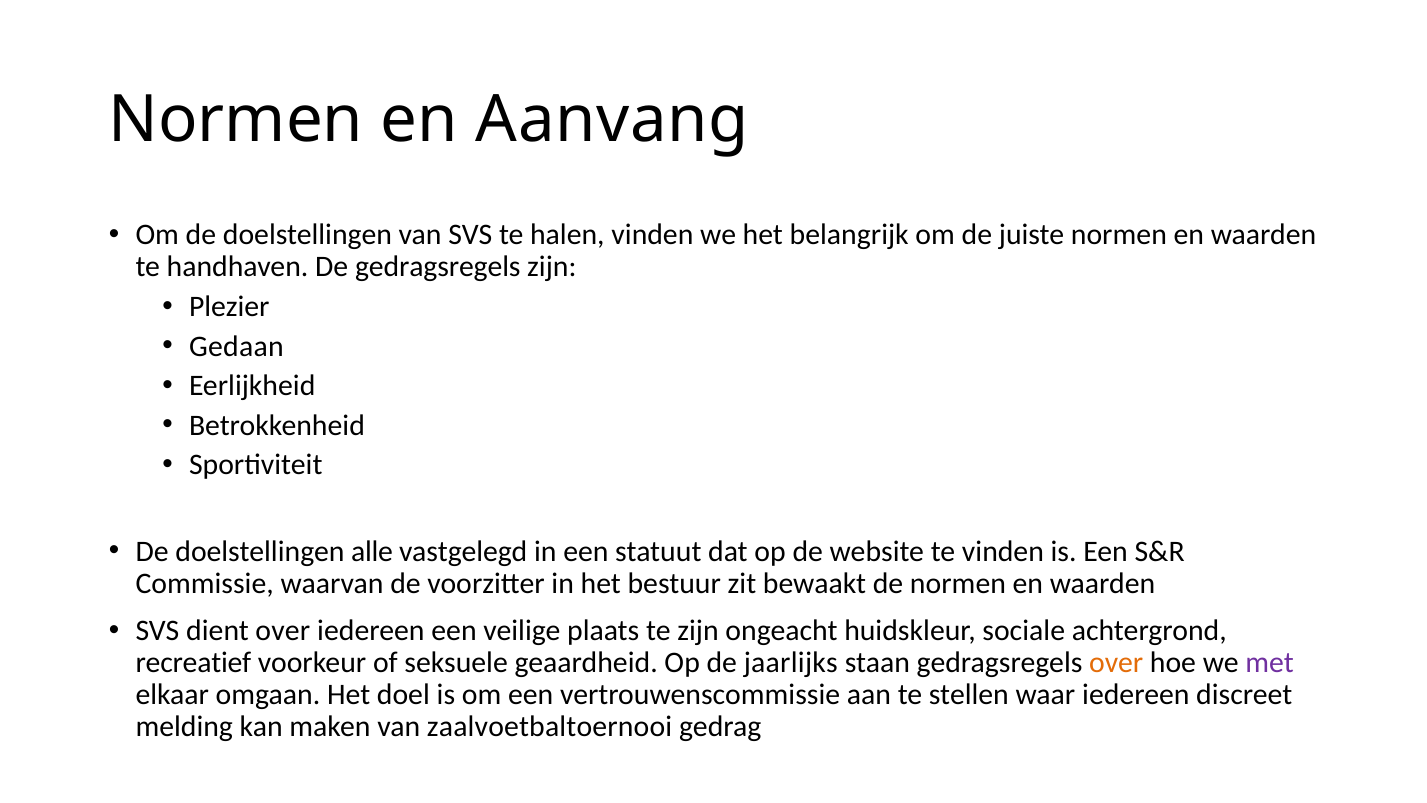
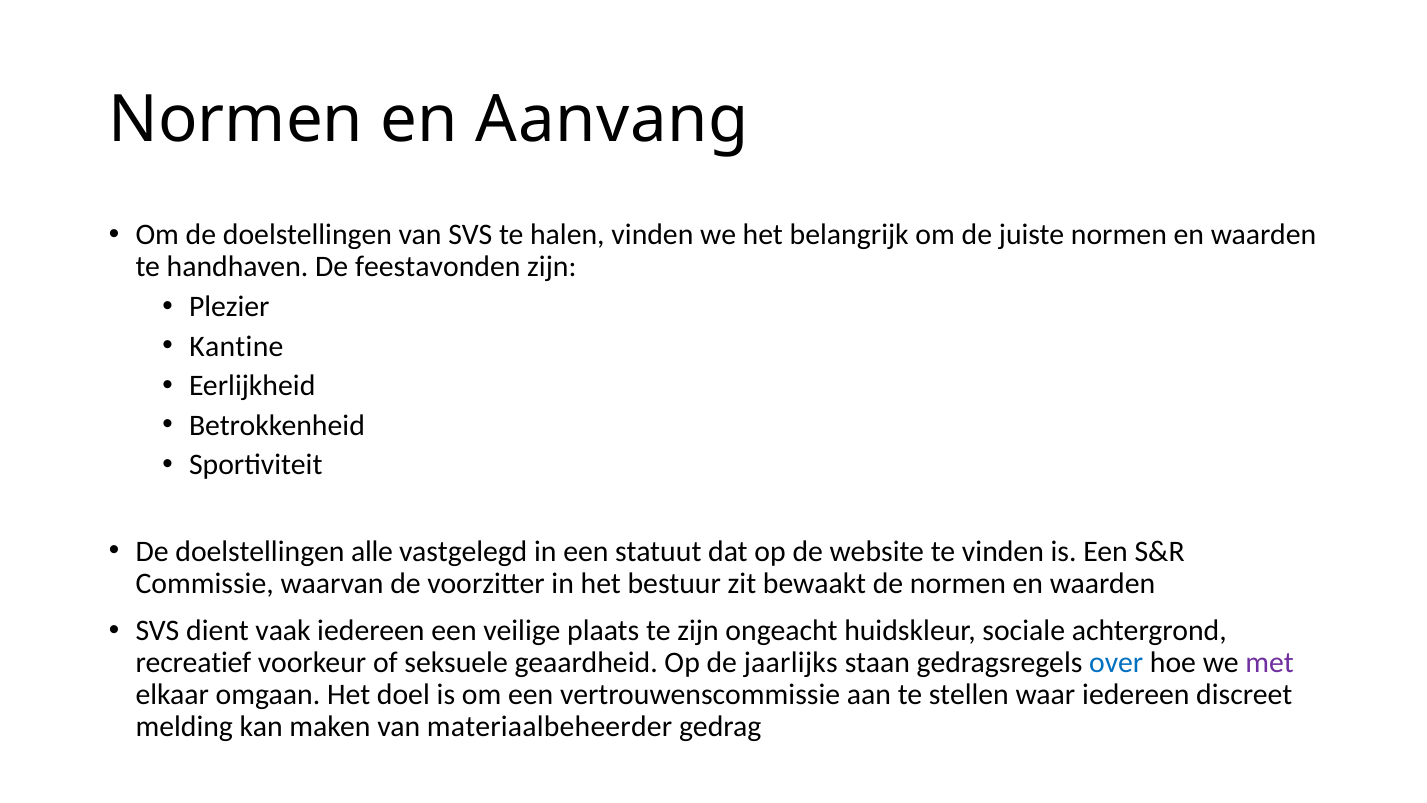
De gedragsregels: gedragsregels -> feestavonden
Gedaan: Gedaan -> Kantine
dient over: over -> vaak
over at (1116, 662) colour: orange -> blue
zaalvoetbaltoernooi: zaalvoetbaltoernooi -> materiaalbeheerder
